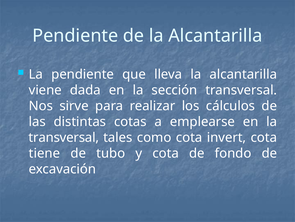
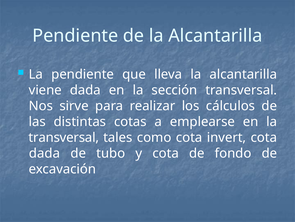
tiene at (44, 153): tiene -> dada
